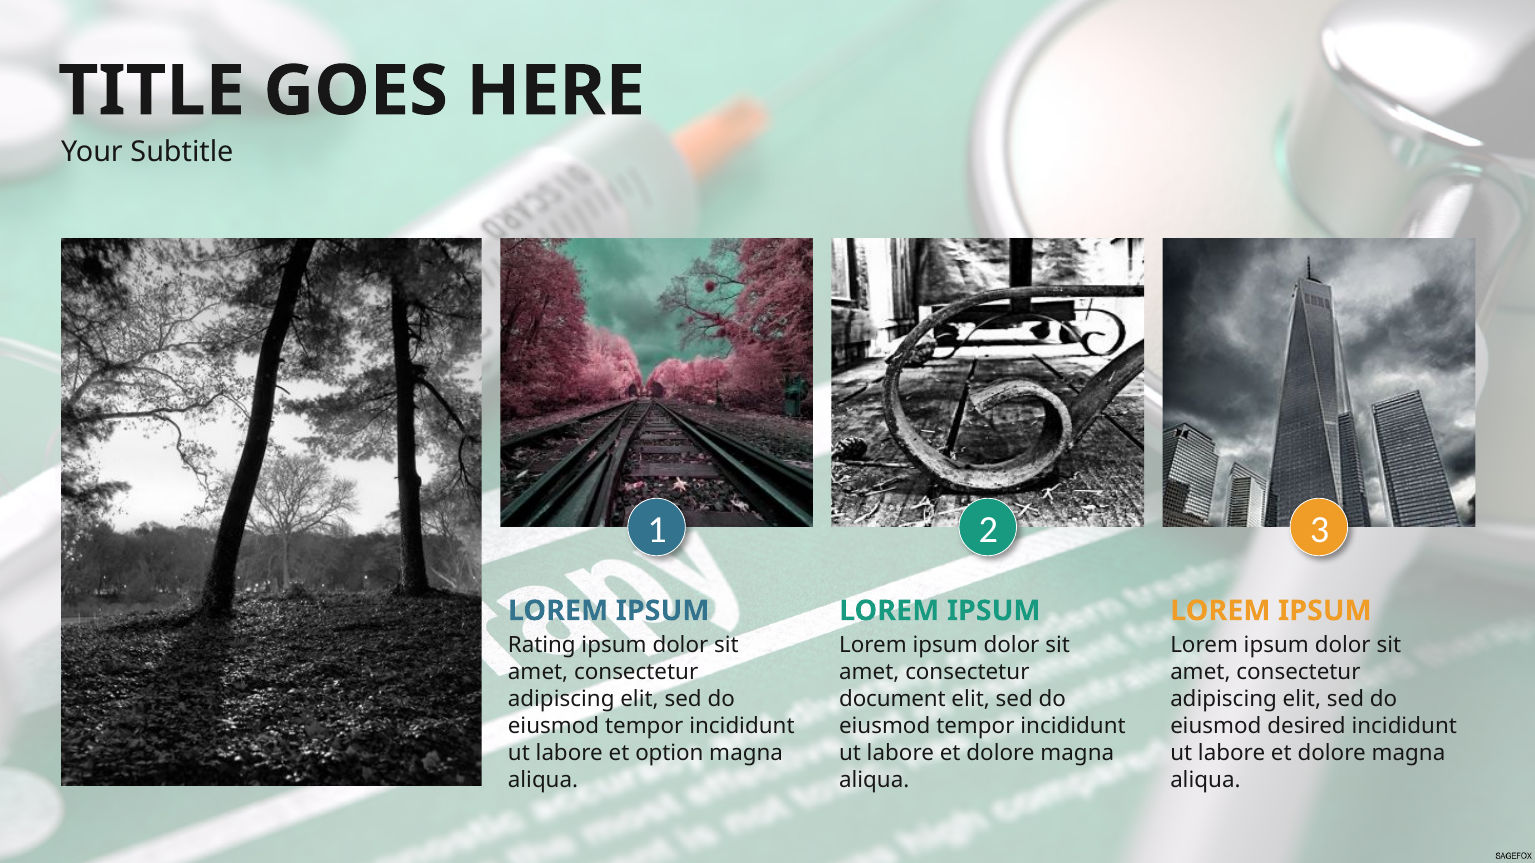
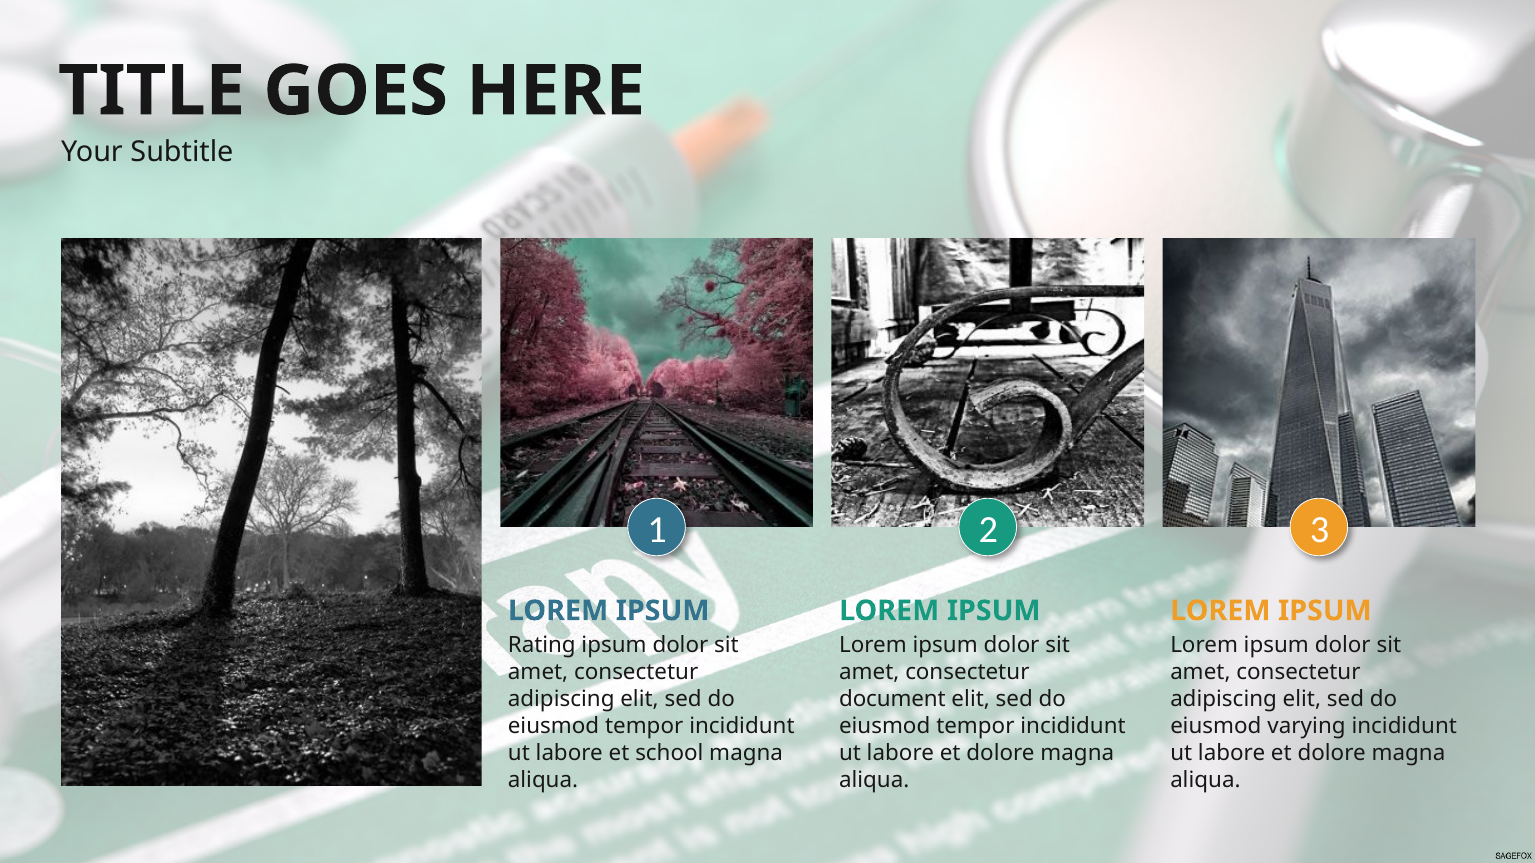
desired: desired -> varying
option: option -> school
